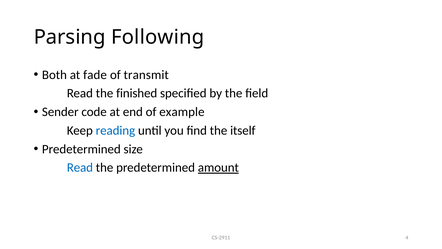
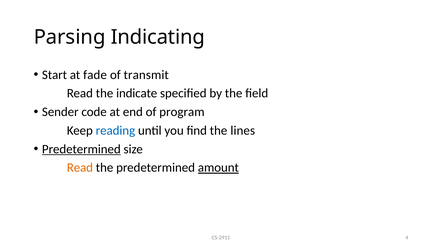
Following: Following -> Indicating
Both: Both -> Start
finished: finished -> indicate
example: example -> program
itself: itself -> lines
Predetermined at (81, 149) underline: none -> present
Read at (80, 167) colour: blue -> orange
